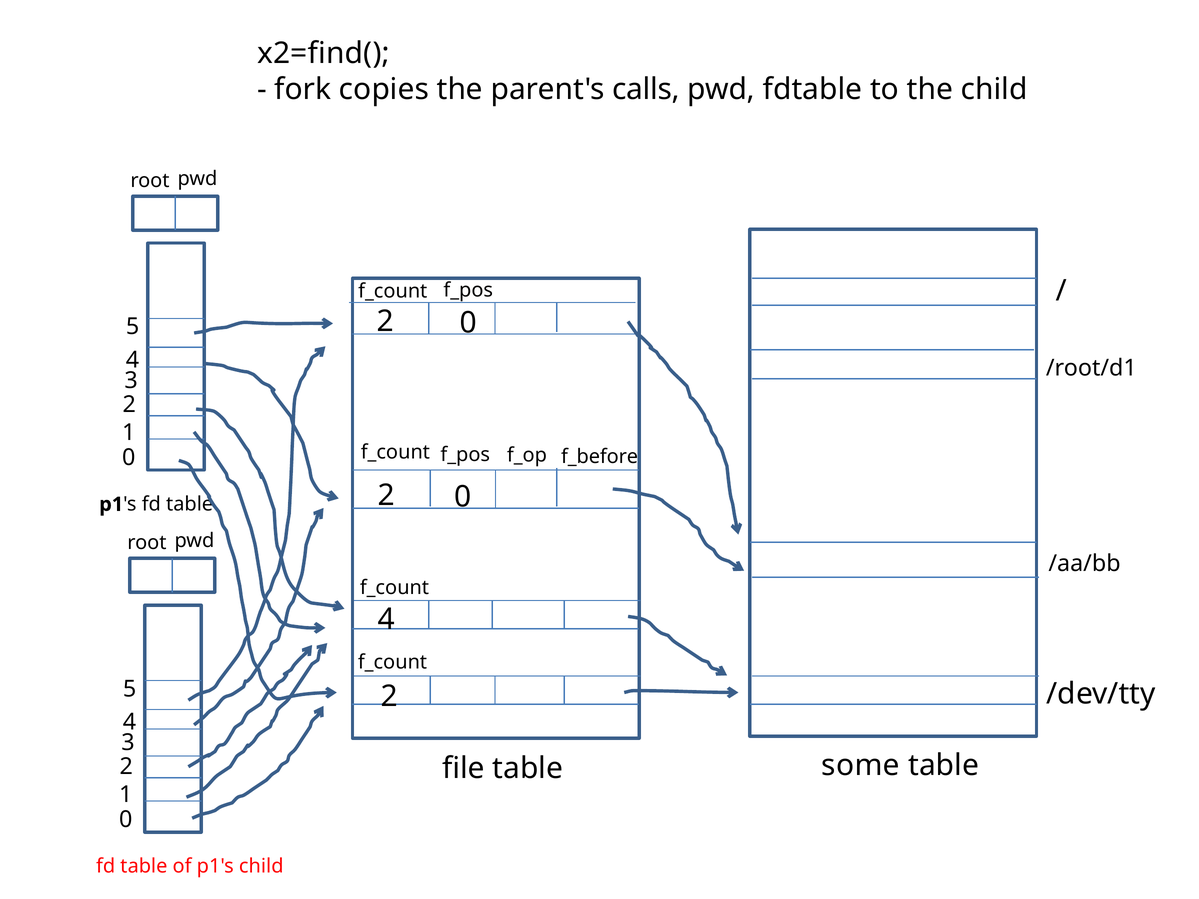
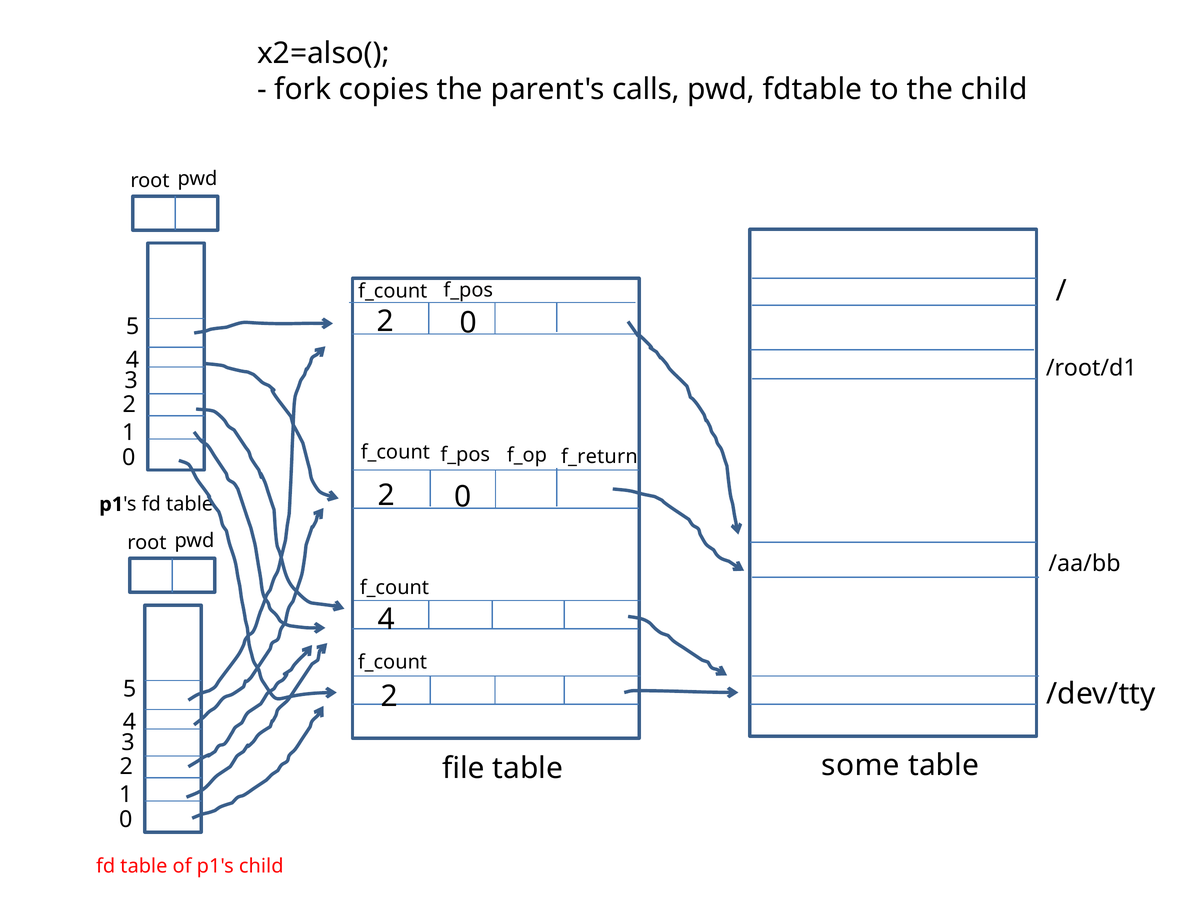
x2=find(: x2=find( -> x2=also(
f_before: f_before -> f_return
